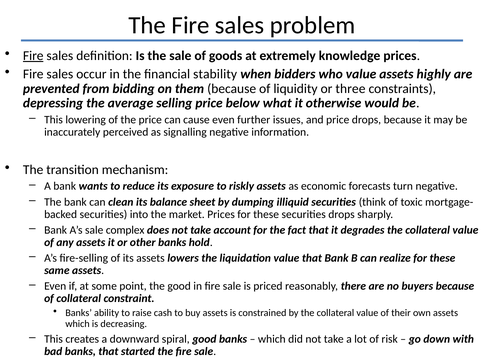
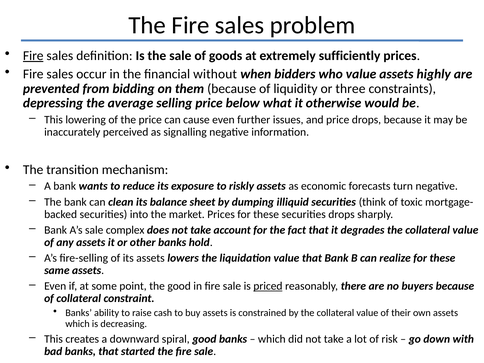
knowledge: knowledge -> sufficiently
stability: stability -> without
priced underline: none -> present
